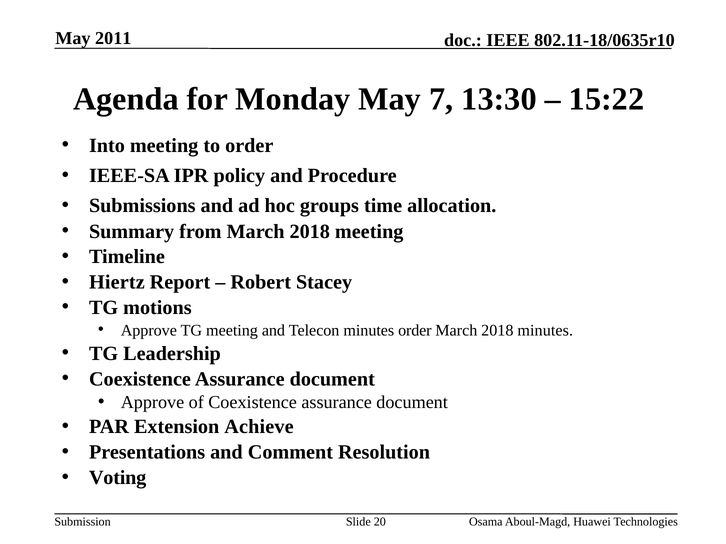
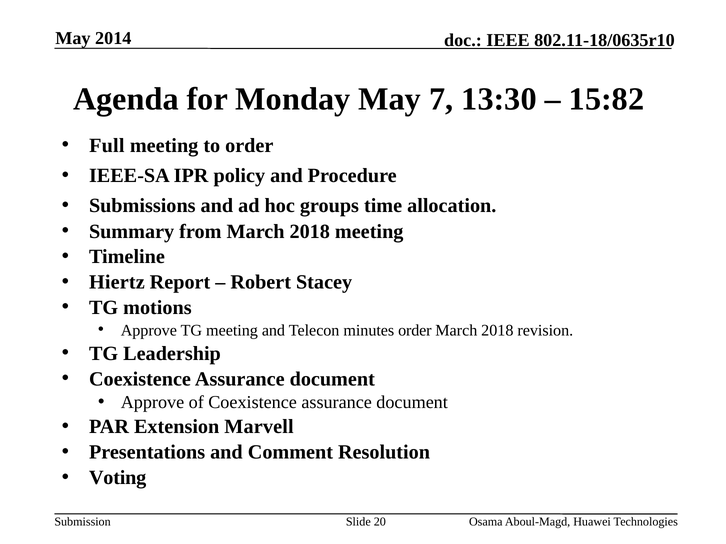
2011: 2011 -> 2014
15:22: 15:22 -> 15:82
Into: Into -> Full
2018 minutes: minutes -> revision
Achieve: Achieve -> Marvell
